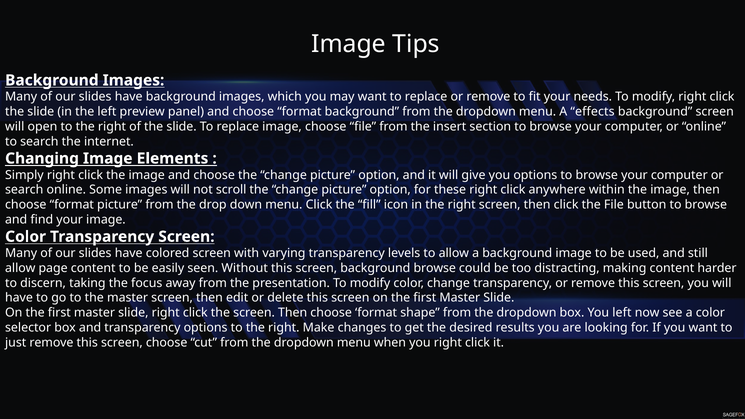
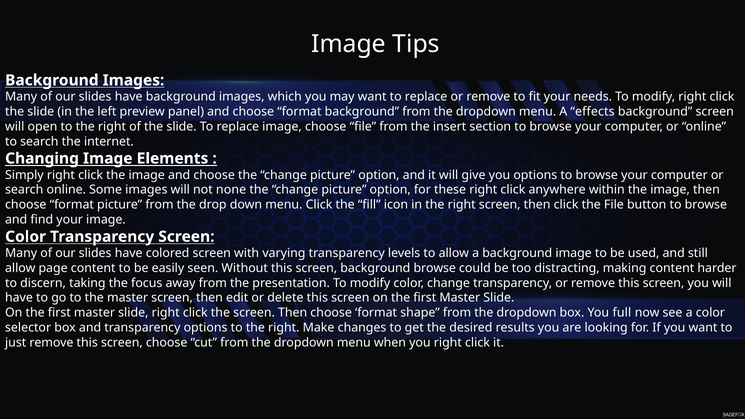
scroll: scroll -> none
You left: left -> full
